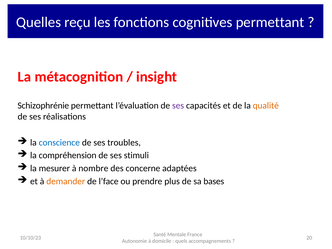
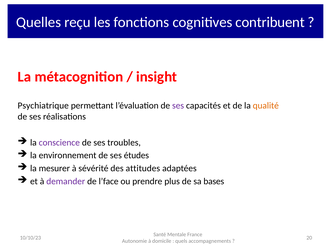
cognitives permettant: permettant -> contribuent
Schizophrénie: Schizophrénie -> Psychiatrique
conscience colour: blue -> purple
compréhension: compréhension -> environnement
stimuli: stimuli -> études
nombre: nombre -> sévérité
concerne: concerne -> attitudes
demander colour: orange -> purple
